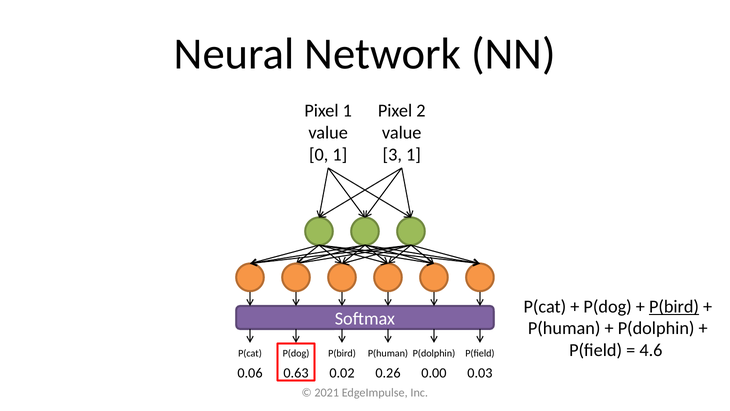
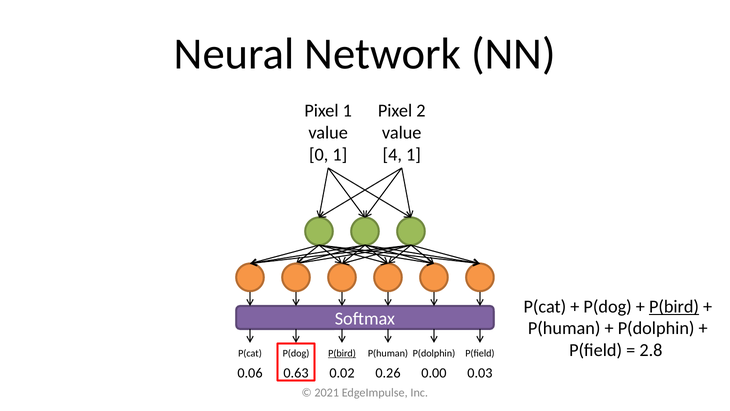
3: 3 -> 4
4.6: 4.6 -> 2.8
P(bird at (342, 353) underline: none -> present
